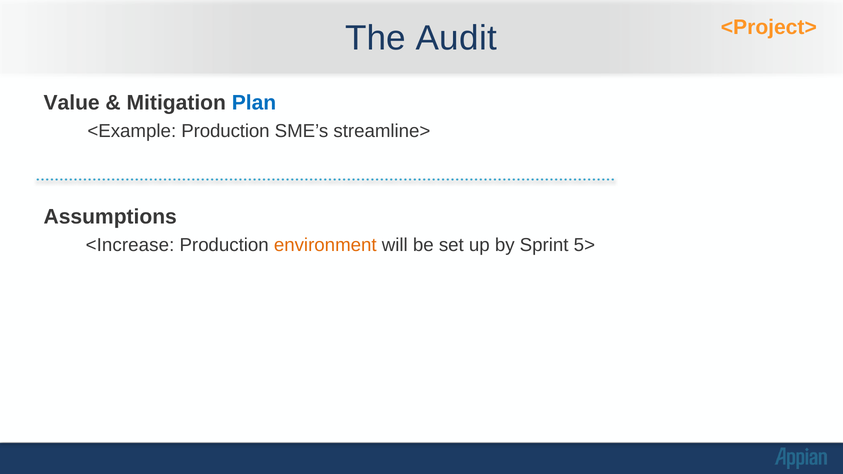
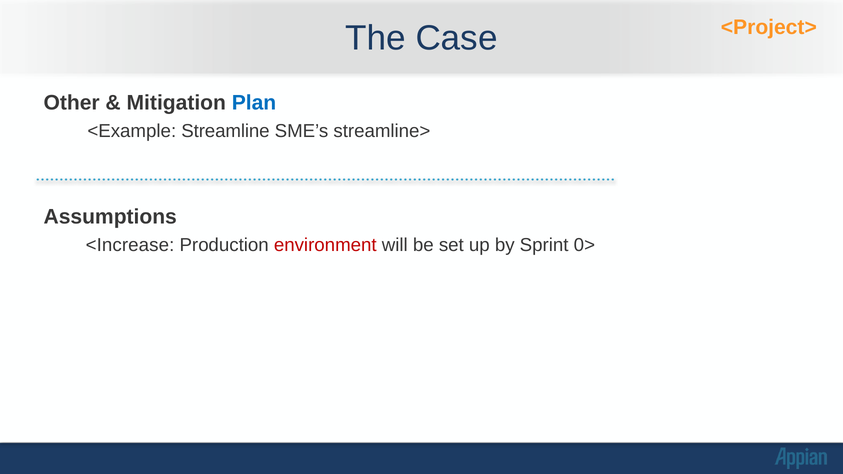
Audit: Audit -> Case
Value: Value -> Other
<Example Production: Production -> Streamline
environment colour: orange -> red
5>: 5> -> 0>
